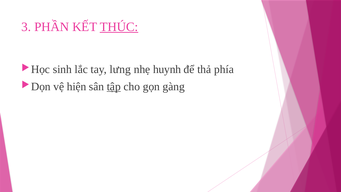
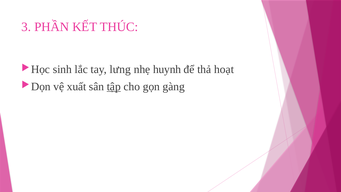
THÚC underline: present -> none
phía: phía -> hoạt
hiện: hiện -> xuất
